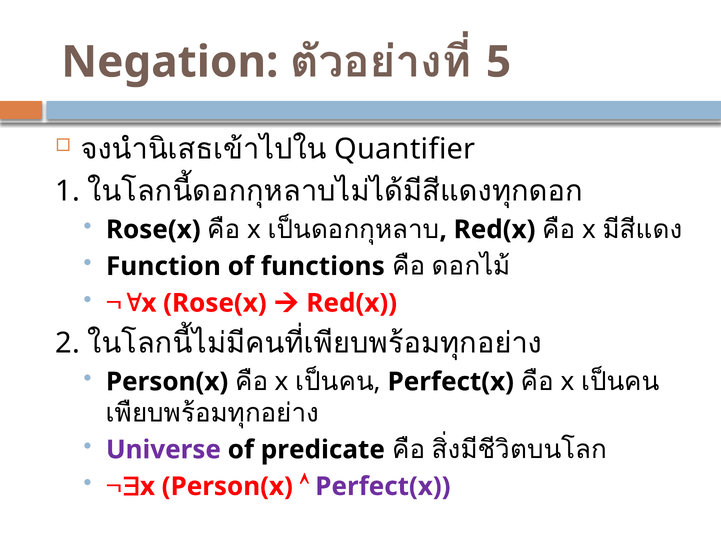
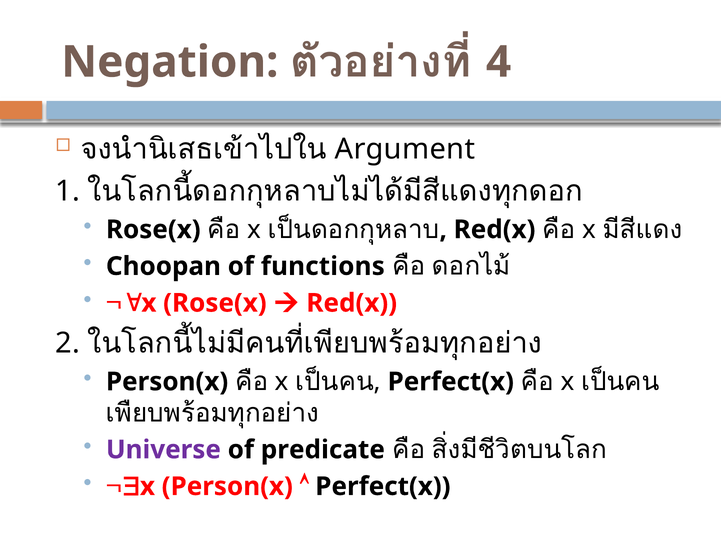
5: 5 -> 4
Quantifier: Quantifier -> Argument
Function: Function -> Choopan
Perfect(x at (383, 486) colour: purple -> black
